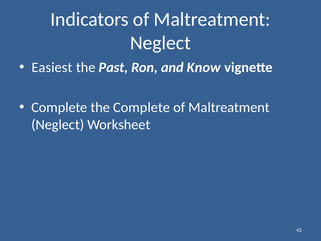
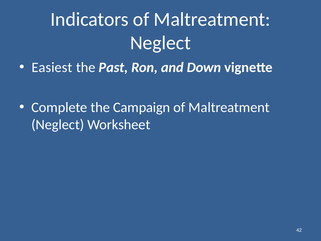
Know: Know -> Down
the Complete: Complete -> Campaign
